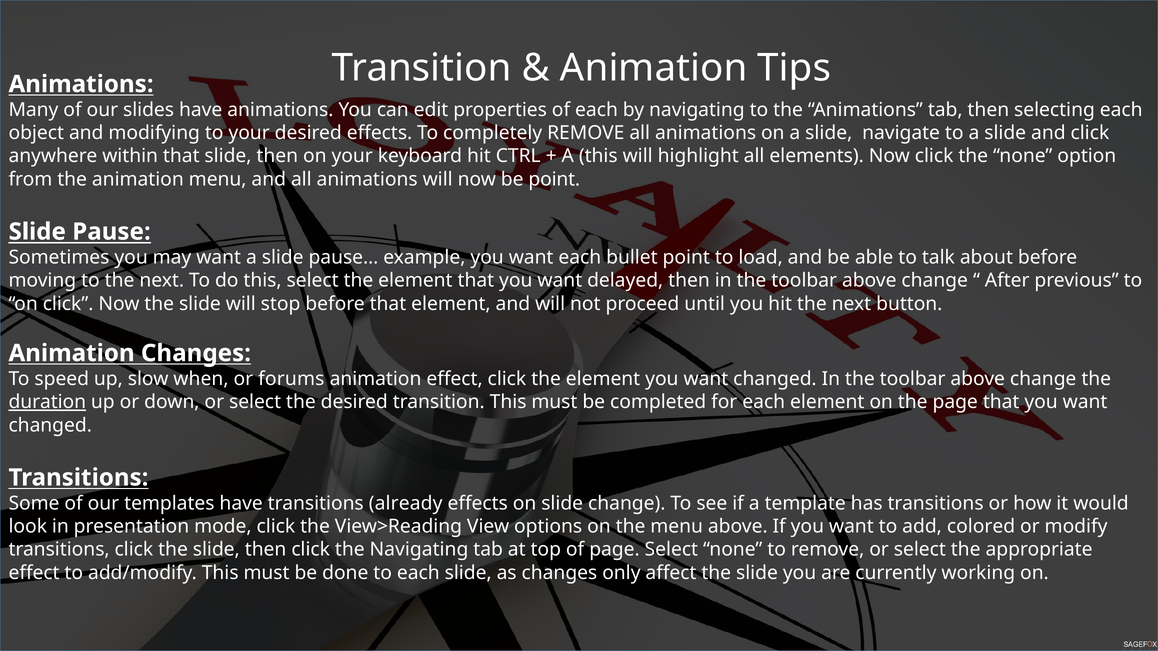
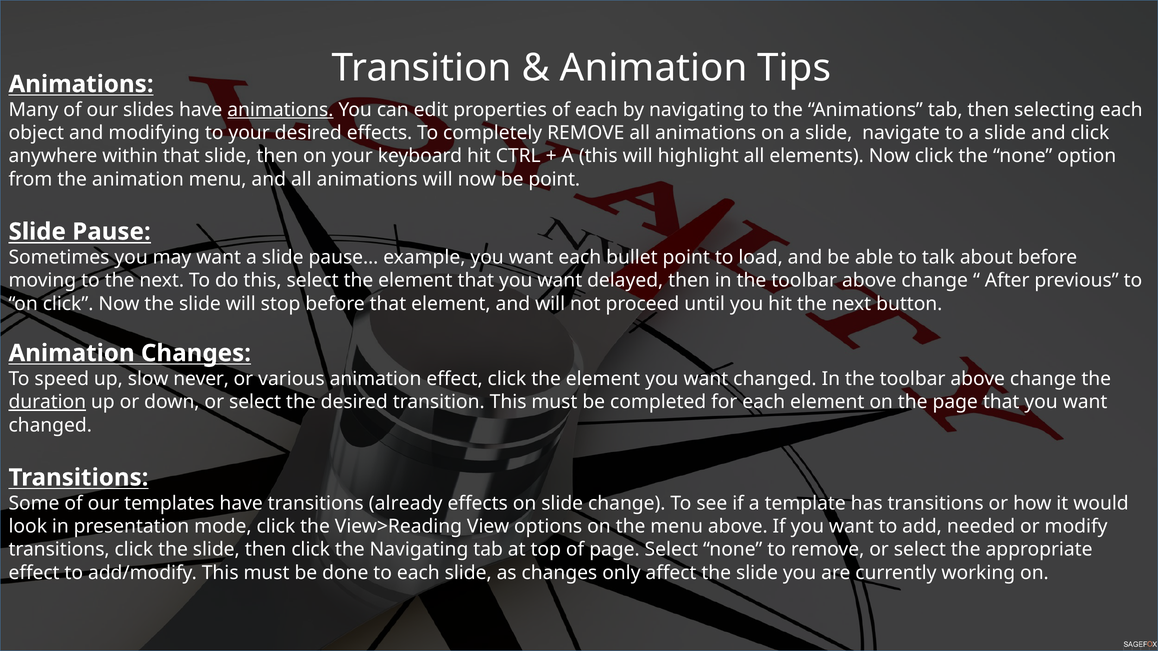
animations at (280, 110) underline: none -> present
when: when -> never
forums: forums -> various
colored: colored -> needed
